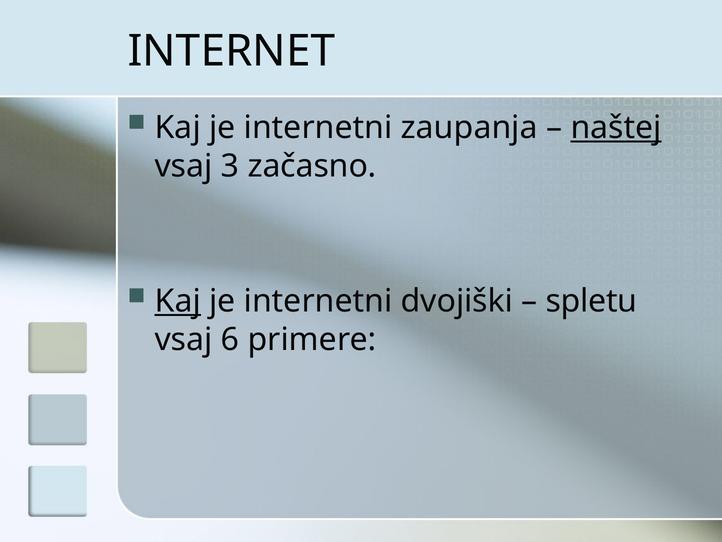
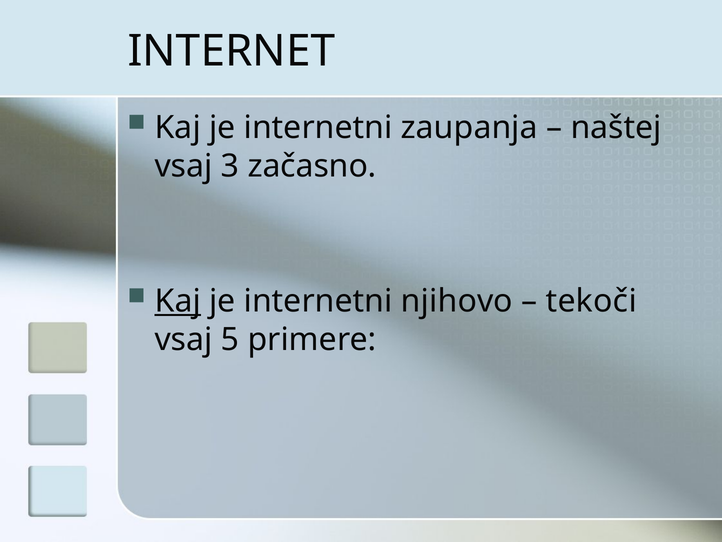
naštej underline: present -> none
dvojiški: dvojiški -> njihovo
spletu: spletu -> tekoči
6: 6 -> 5
